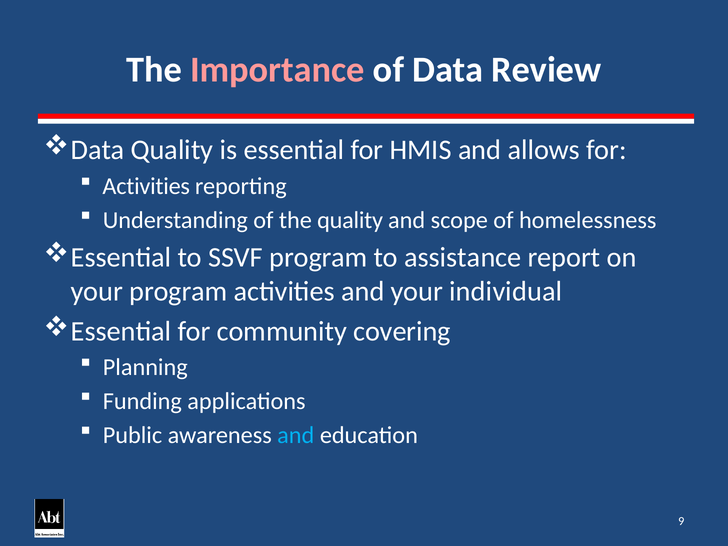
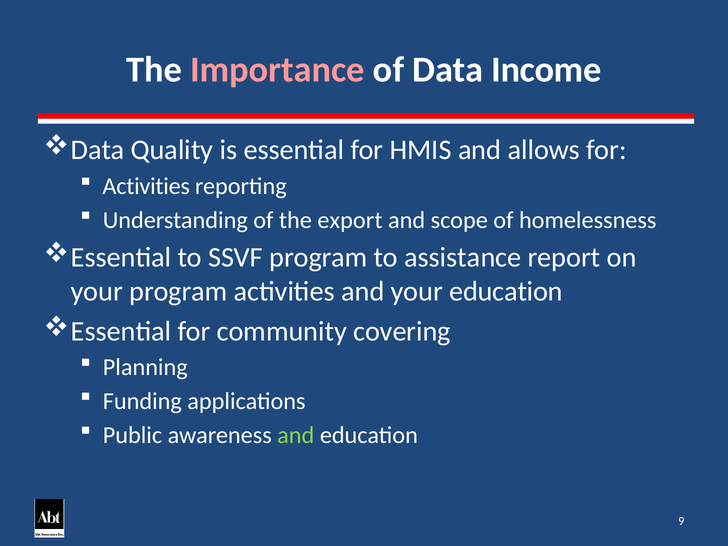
Review: Review -> Income
the quality: quality -> export
your individual: individual -> education
and at (296, 435) colour: light blue -> light green
